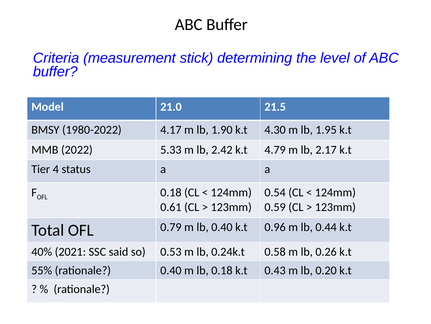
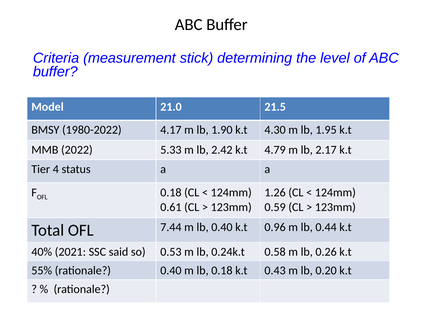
0.54: 0.54 -> 1.26
0.79: 0.79 -> 7.44
